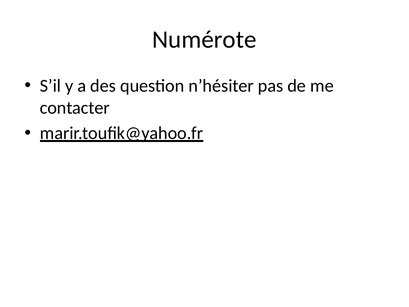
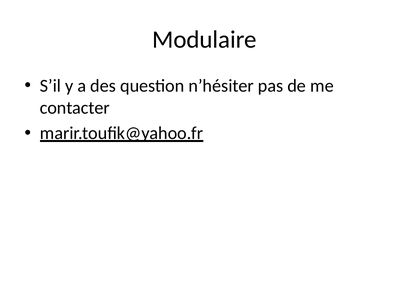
Numérote: Numérote -> Modulaire
